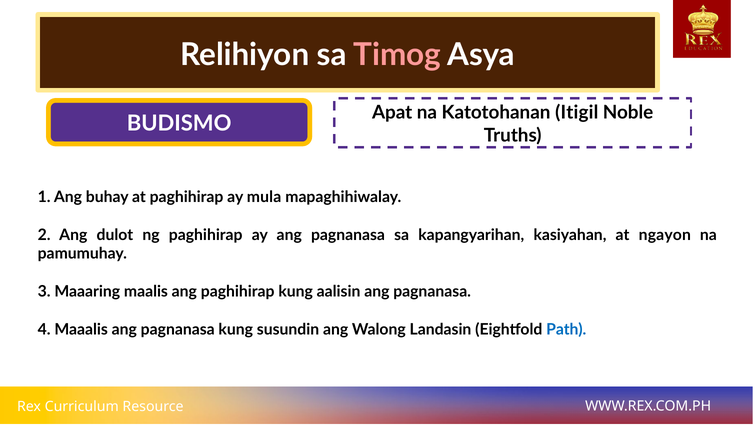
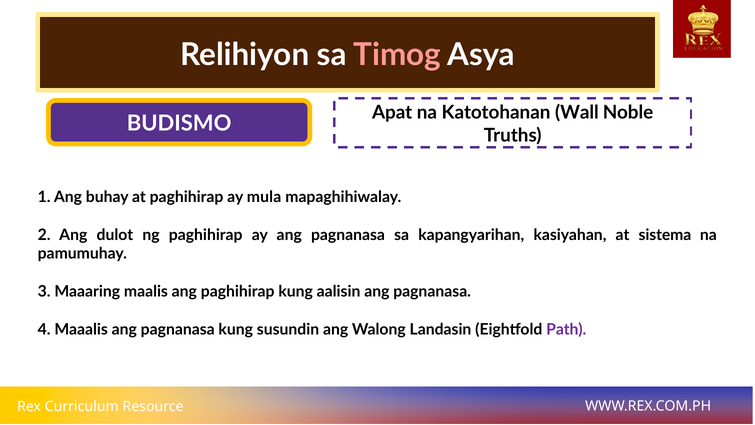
Itigil: Itigil -> Wall
ngayon: ngayon -> sistema
Path colour: blue -> purple
